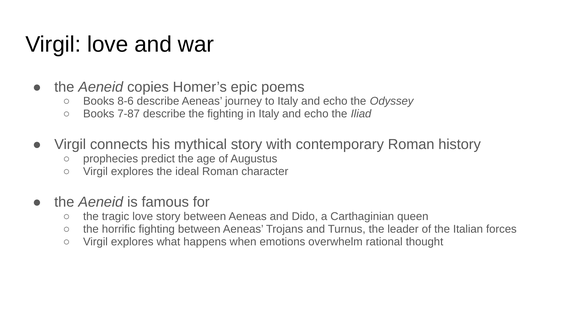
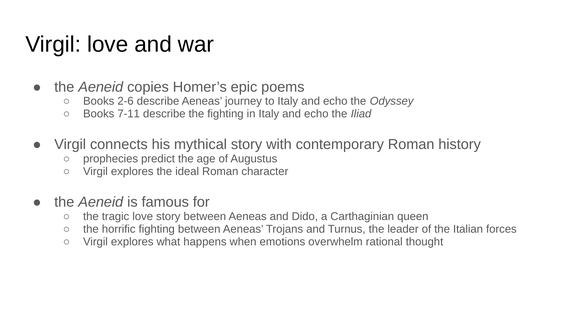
8-6: 8-6 -> 2-6
7-87: 7-87 -> 7-11
